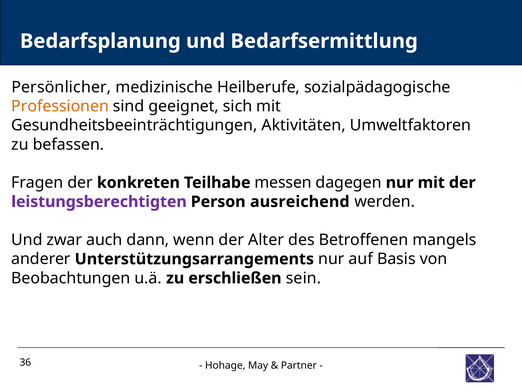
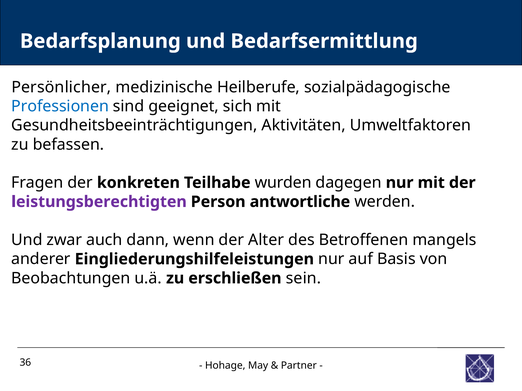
Professionen colour: orange -> blue
messen: messen -> wurden
ausreichend: ausreichend -> antwortliche
Unterstützungsarrangements: Unterstützungsarrangements -> Eingliederungshilfeleistungen
